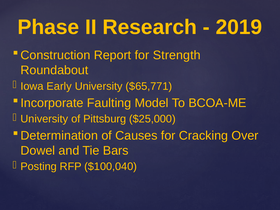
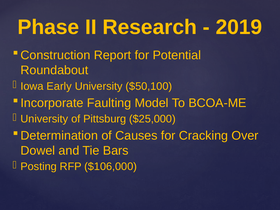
Strength: Strength -> Potential
$65,771: $65,771 -> $50,100
$100,040: $100,040 -> $106,000
